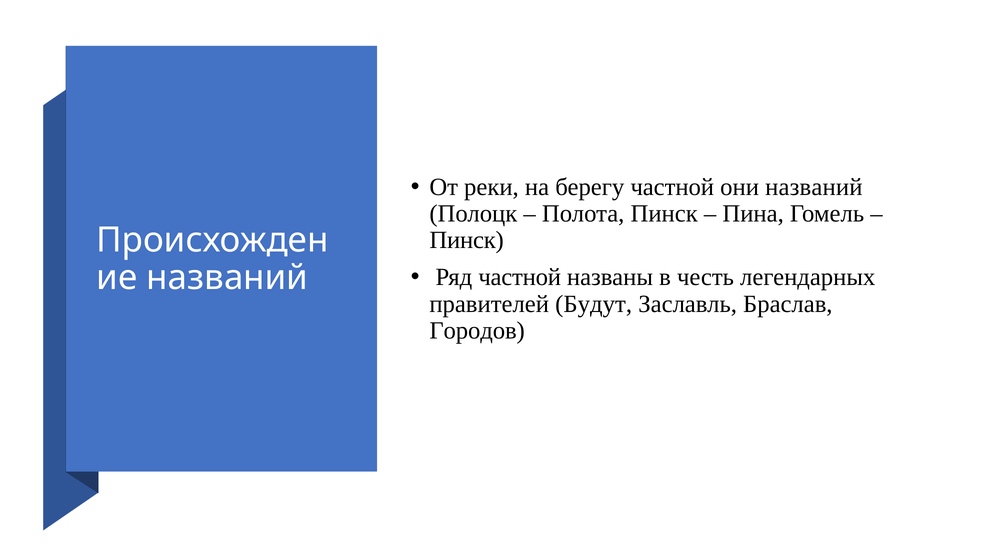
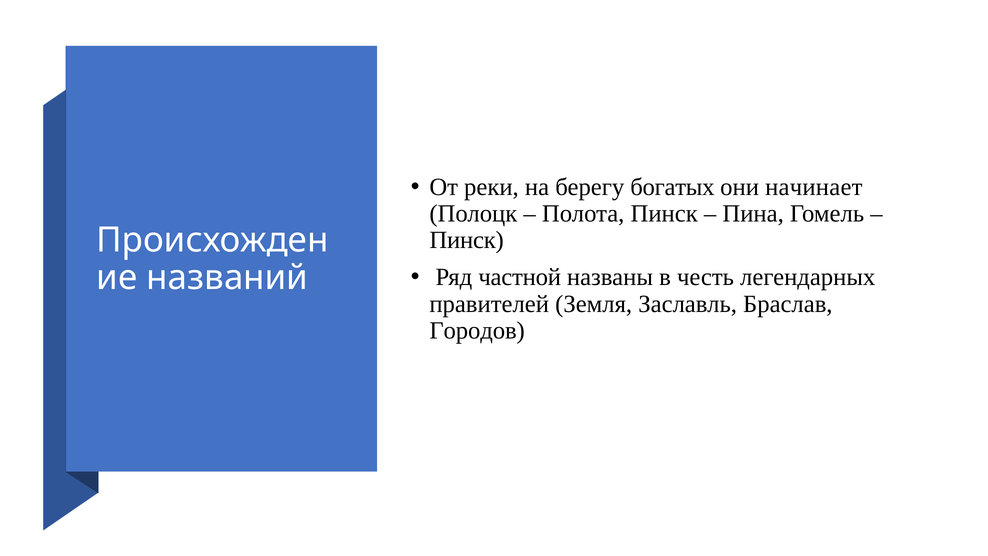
берегу частной: частной -> богатых
они названий: названий -> начинает
Будут: Будут -> Земля
